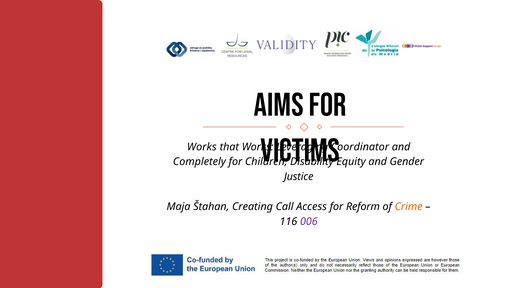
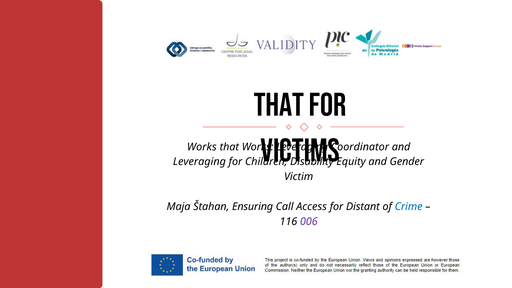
AIMS at (279, 105): AIMS -> THAT
Completely at (199, 162): Completely -> Leveraging
Justice: Justice -> Victim
Creating: Creating -> Ensuring
Reform: Reform -> Distant
Crime colour: orange -> blue
